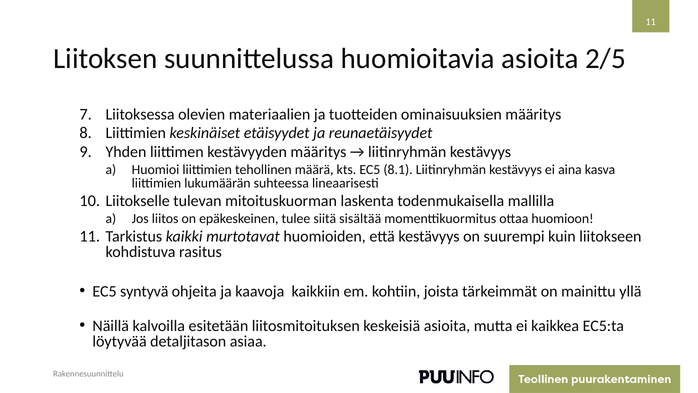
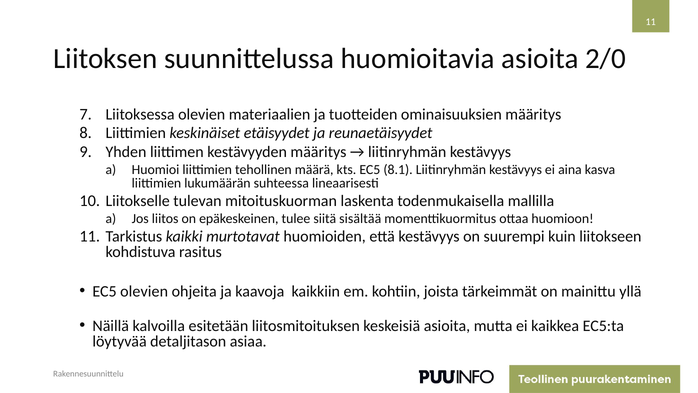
2/5: 2/5 -> 2/0
EC5 syntyvä: syntyvä -> olevien
